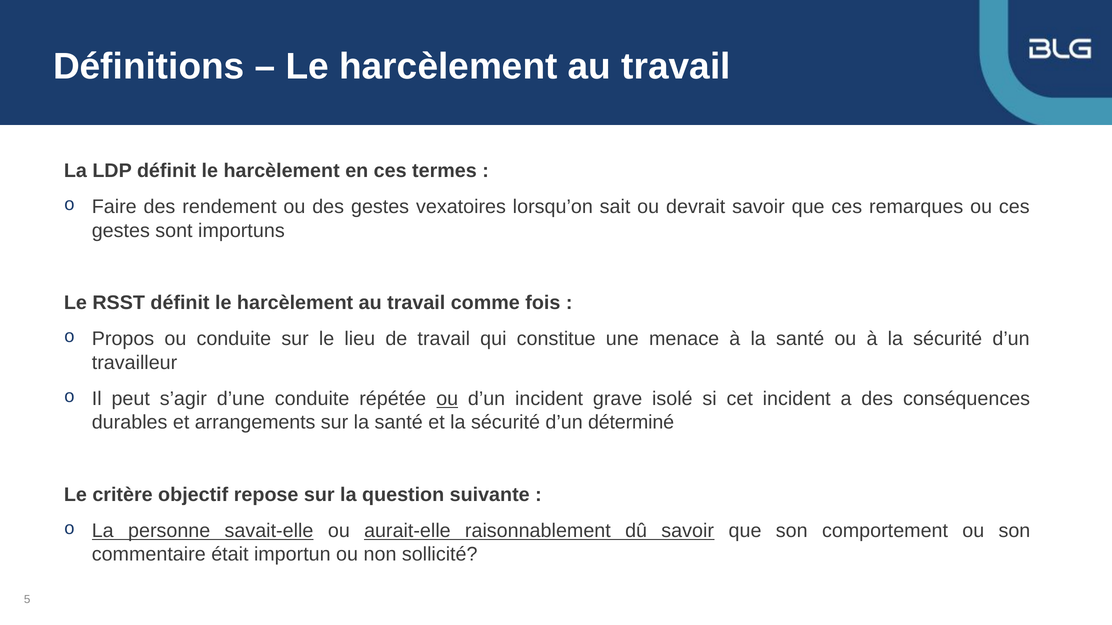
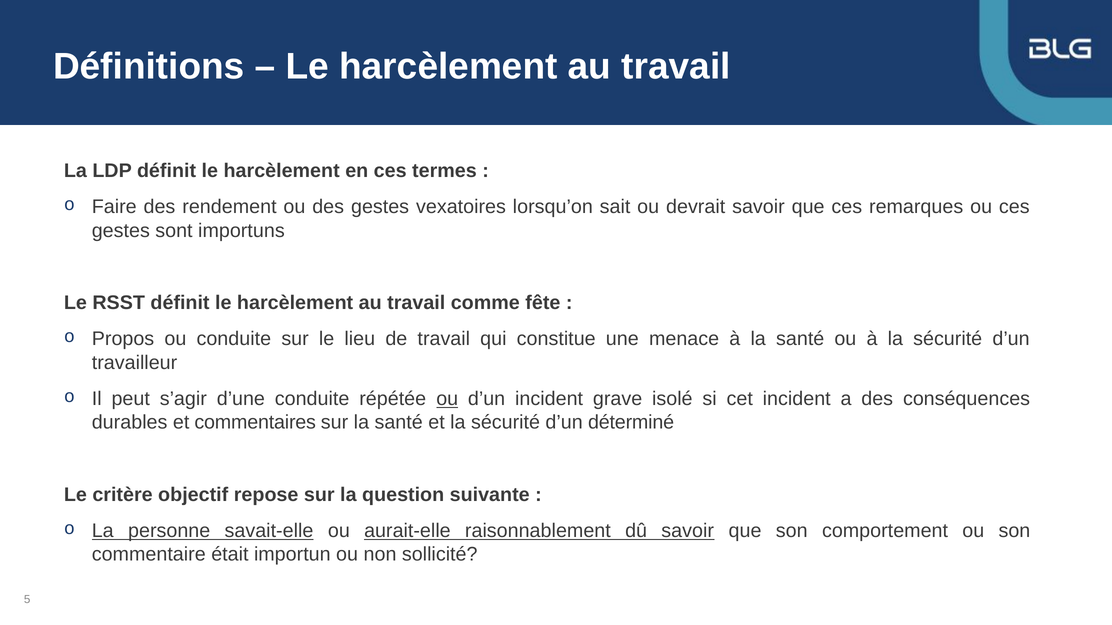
fois: fois -> fête
arrangements: arrangements -> commentaires
